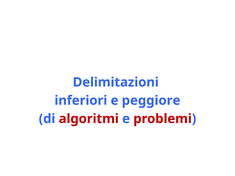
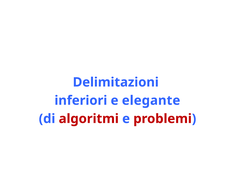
peggiore: peggiore -> elegante
